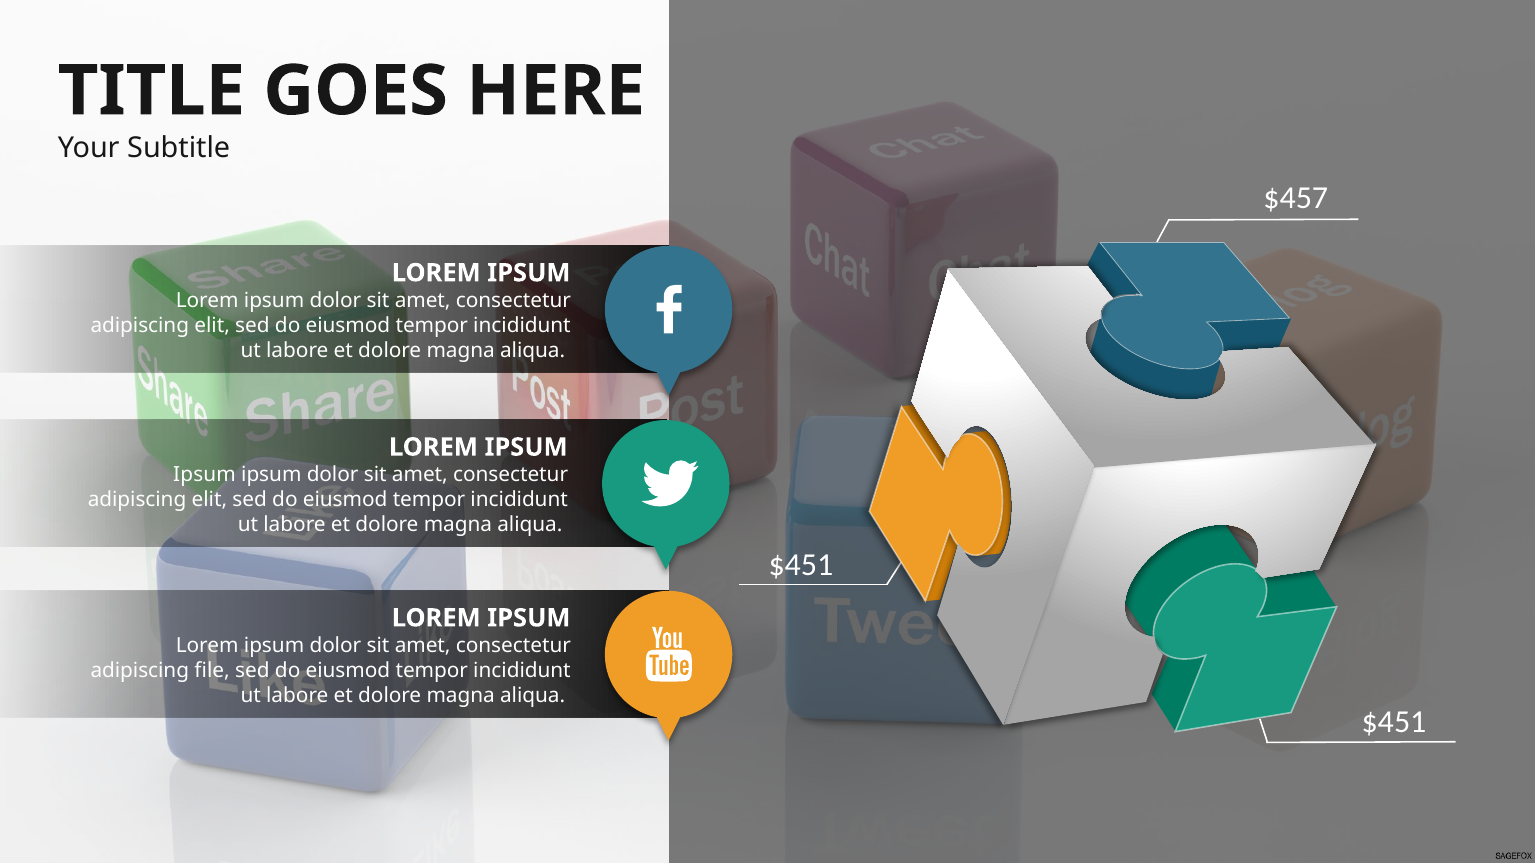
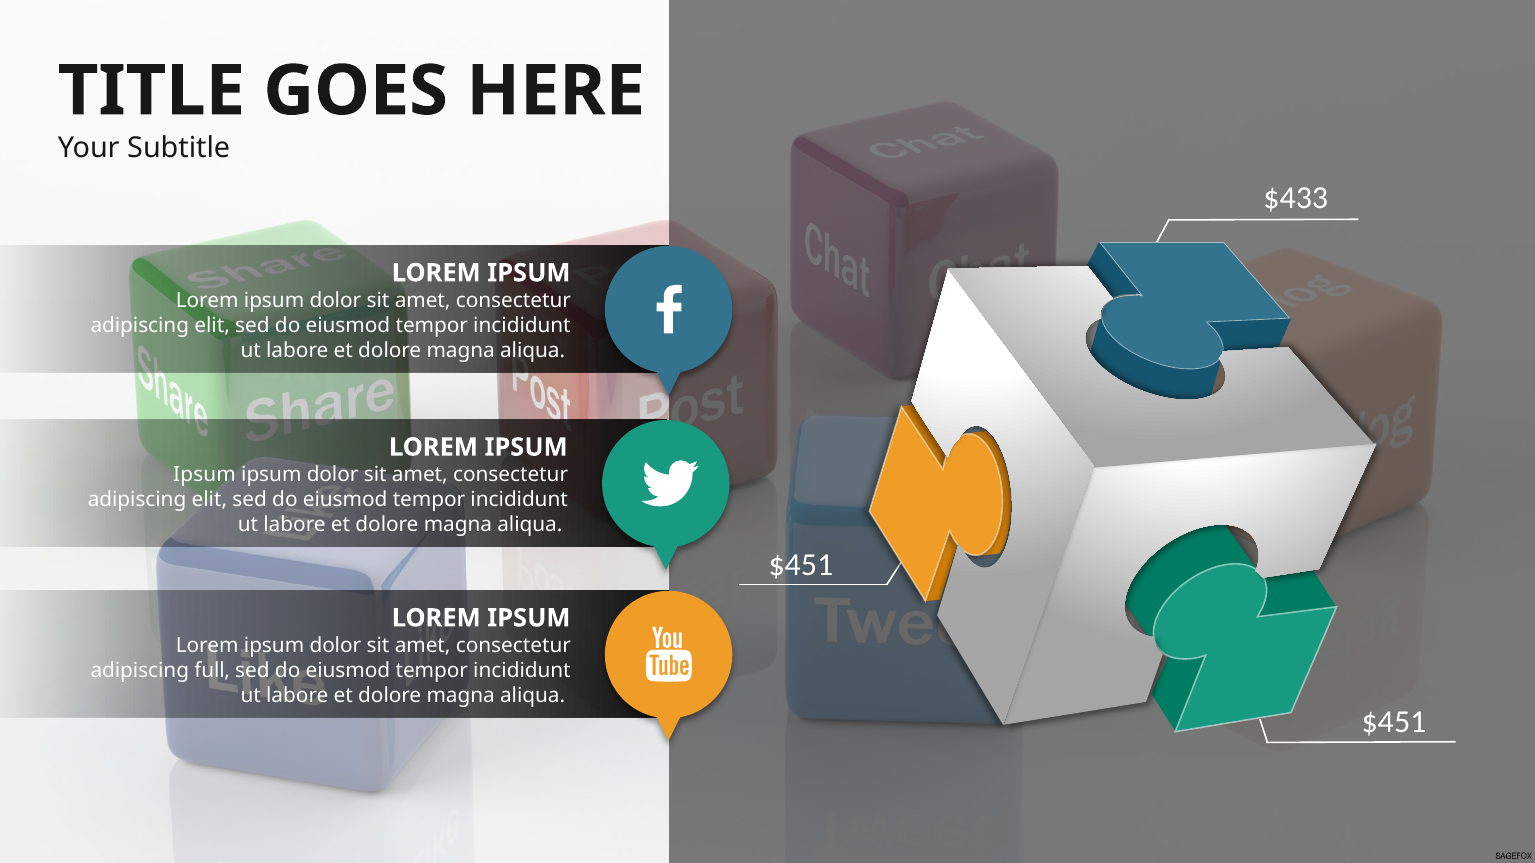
$457: $457 -> $433
file: file -> full
